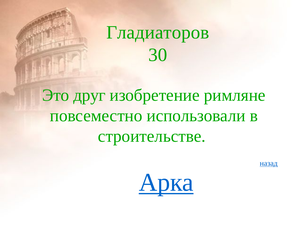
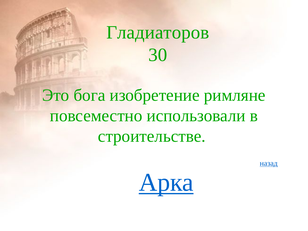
друг: друг -> бога
